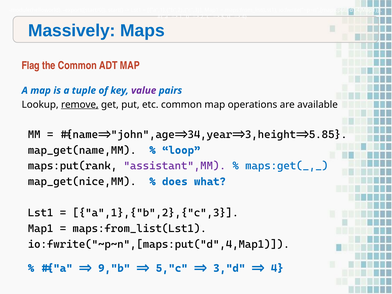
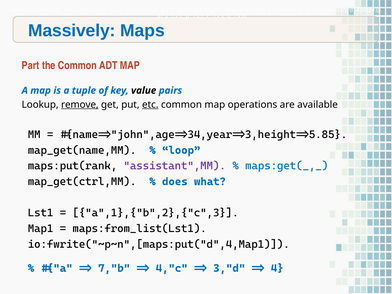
Flag: Flag -> Part
value colour: purple -> black
etc underline: none -> present
map_get(nice,MM: map_get(nice,MM -> map_get(ctrl,MM
9,"b: 9,"b -> 7,"b
5,"c: 5,"c -> 4,"c
